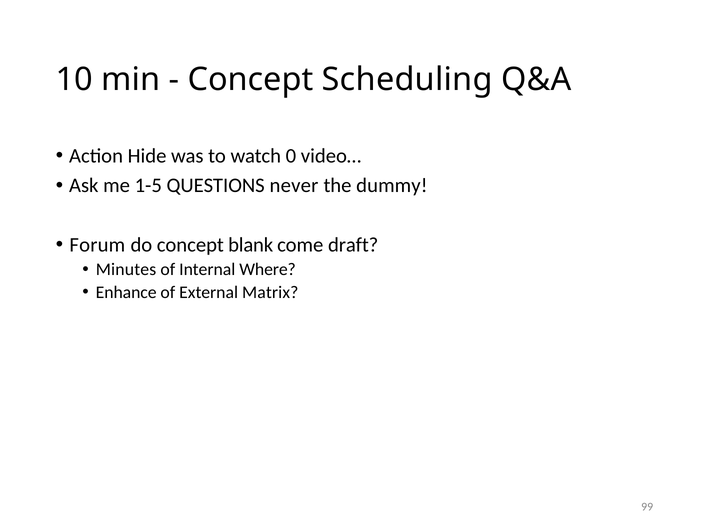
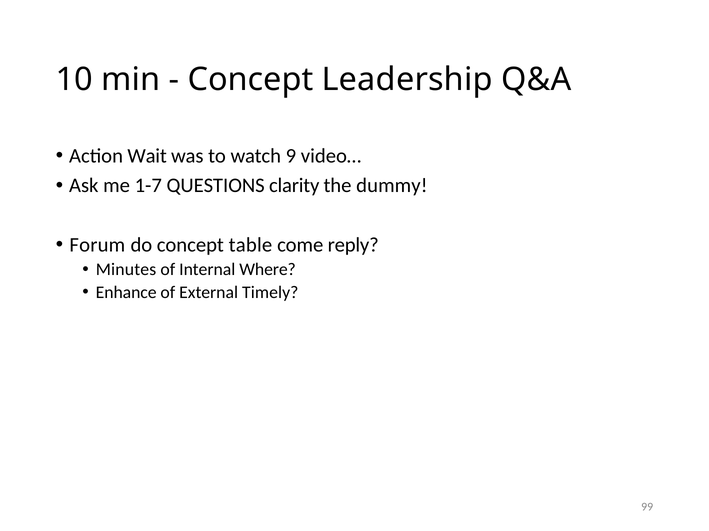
Scheduling: Scheduling -> Leadership
Hide: Hide -> Wait
0: 0 -> 9
1-5: 1-5 -> 1-7
never: never -> clarity
blank: blank -> table
draft: draft -> reply
Matrix: Matrix -> Timely
